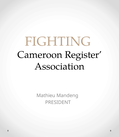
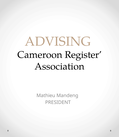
FIGHTING: FIGHTING -> ADVISING
